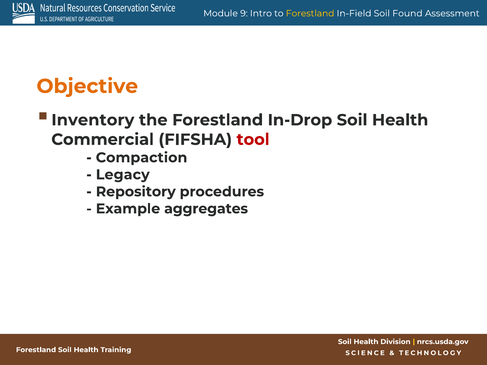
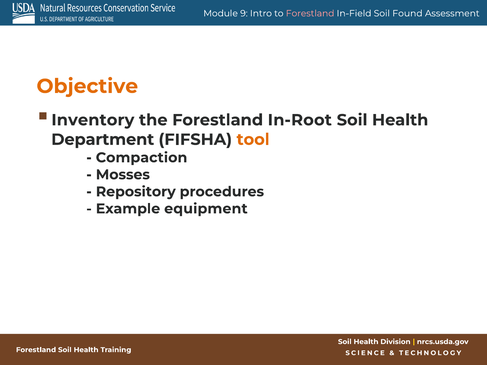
Forestland at (310, 13) colour: yellow -> pink
In-Drop: In-Drop -> In-Root
Commercial: Commercial -> Department
tool colour: red -> orange
Legacy: Legacy -> Mosses
aggregates: aggregates -> equipment
